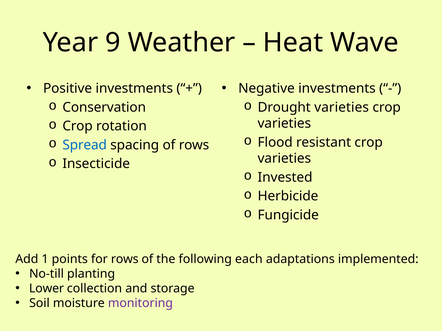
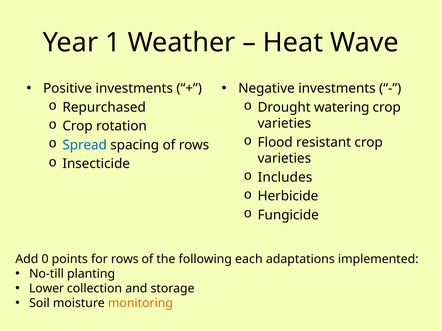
9: 9 -> 1
Conservation: Conservation -> Repurchased
Drought varieties: varieties -> watering
Invested: Invested -> Includes
1: 1 -> 0
monitoring colour: purple -> orange
